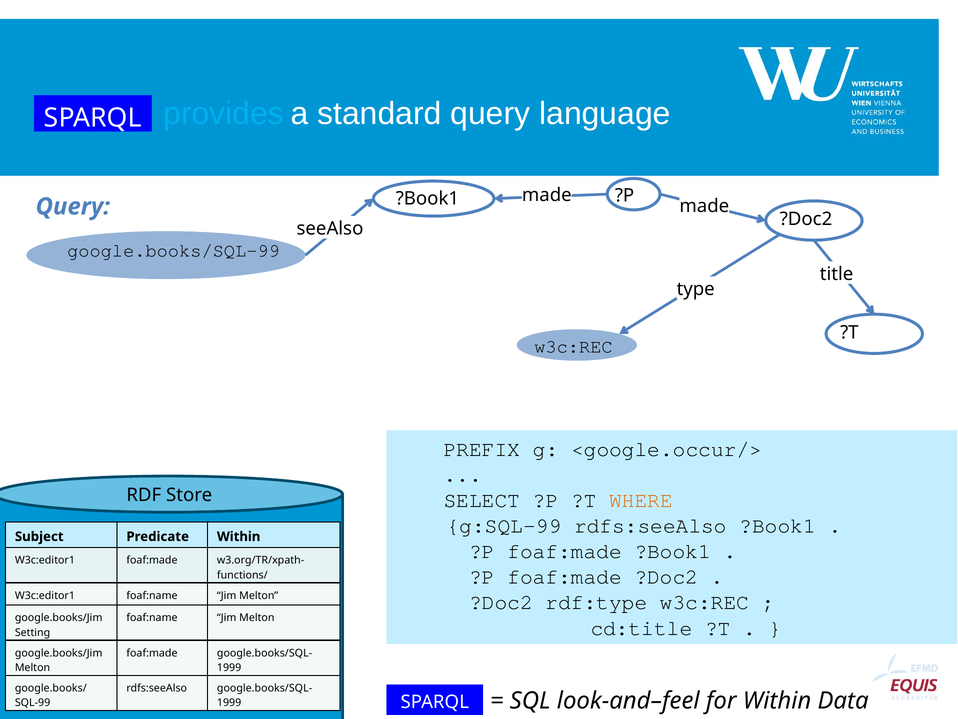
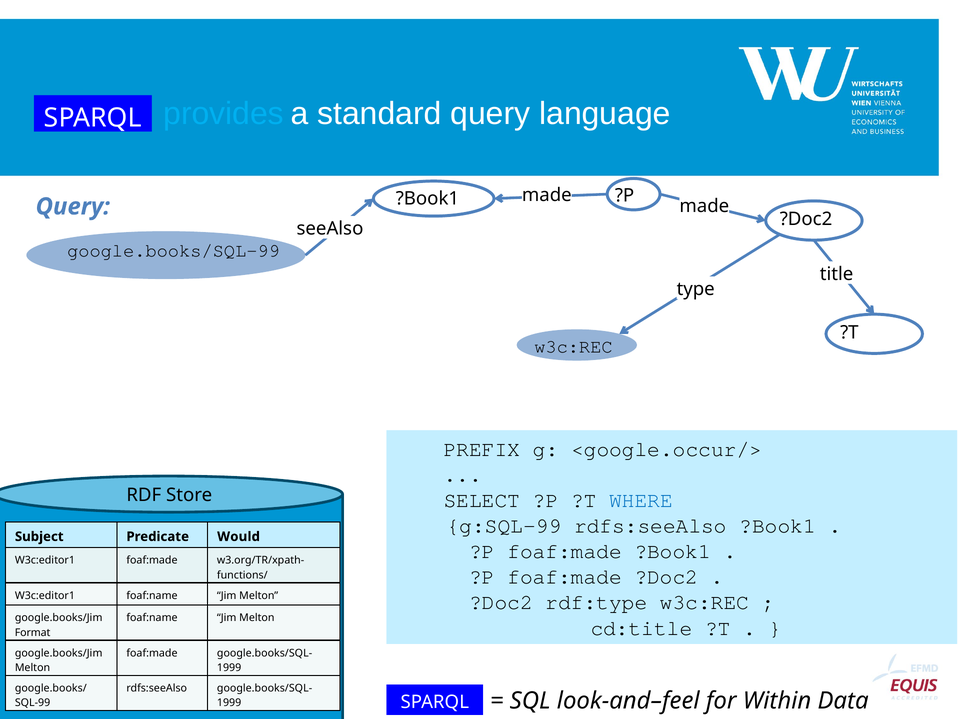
WHERE colour: orange -> blue
Predicate Within: Within -> Would
Setting: Setting -> Format
